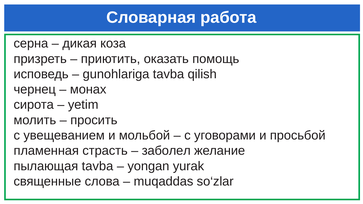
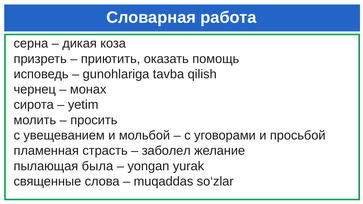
пылающая tavba: tavba -> была
